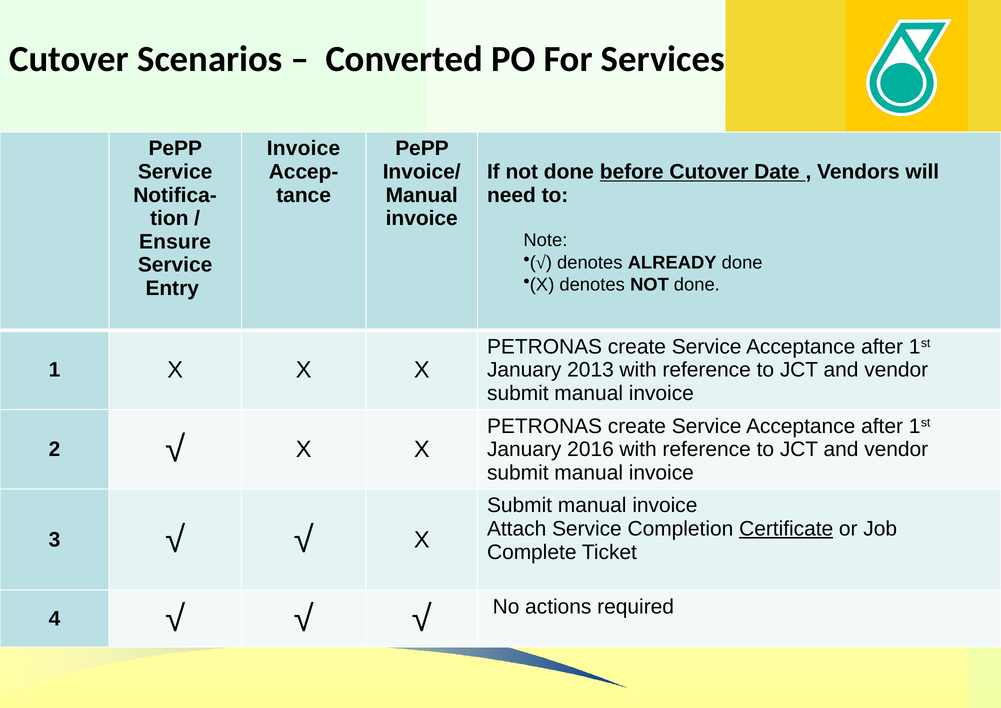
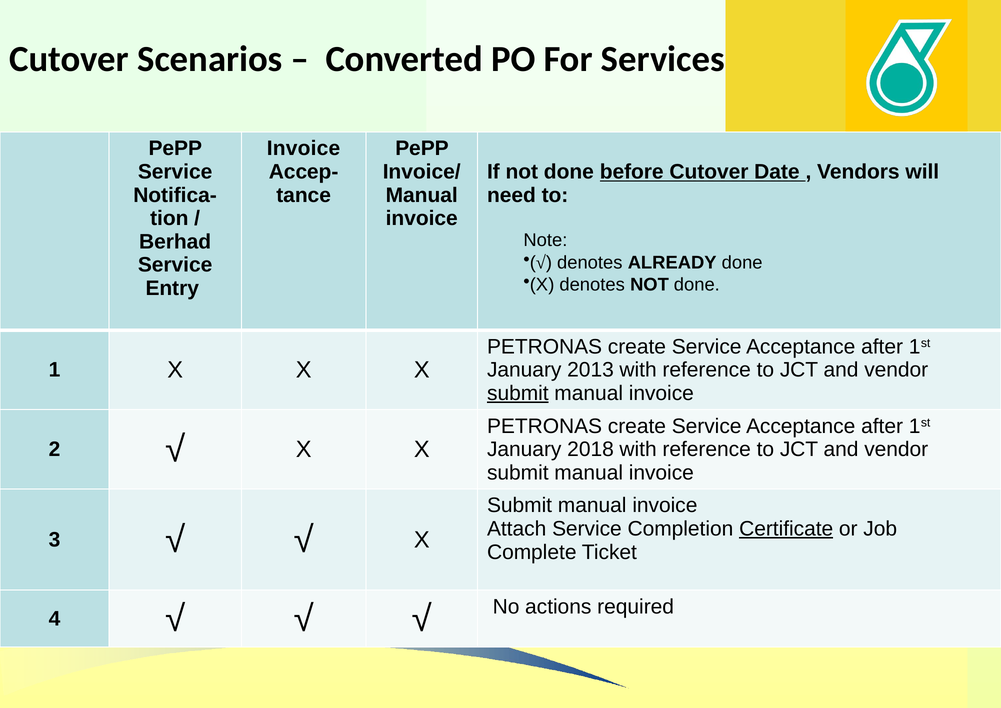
Ensure: Ensure -> Berhad
submit at (518, 393) underline: none -> present
2016: 2016 -> 2018
